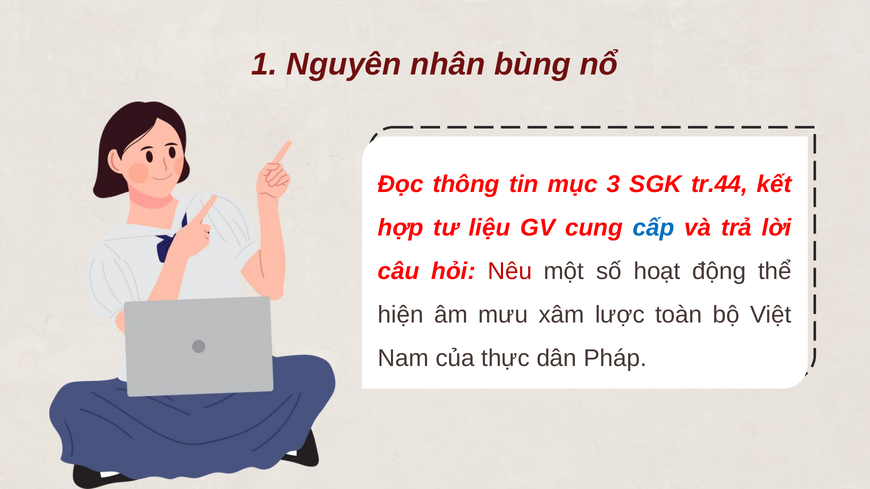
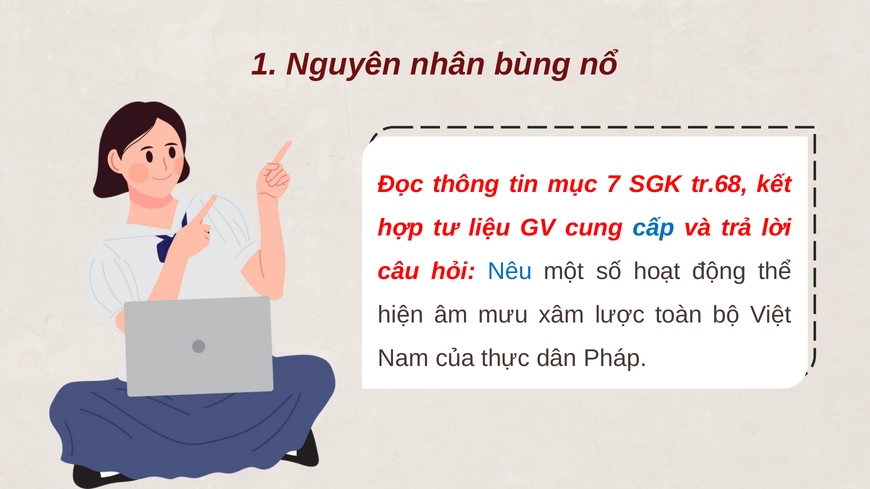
3: 3 -> 7
tr.44: tr.44 -> tr.68
Nêu colour: red -> blue
